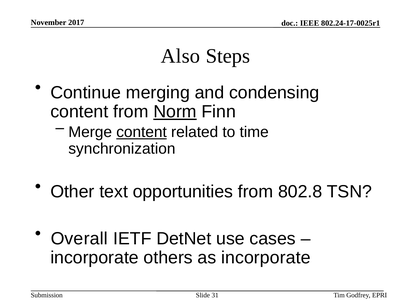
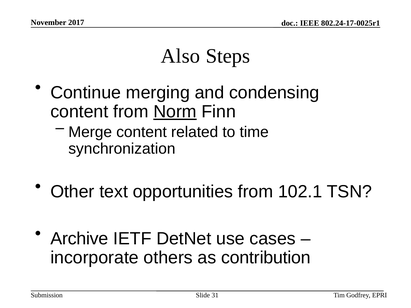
content at (142, 132) underline: present -> none
802.8: 802.8 -> 102.1
Overall: Overall -> Archive
as incorporate: incorporate -> contribution
